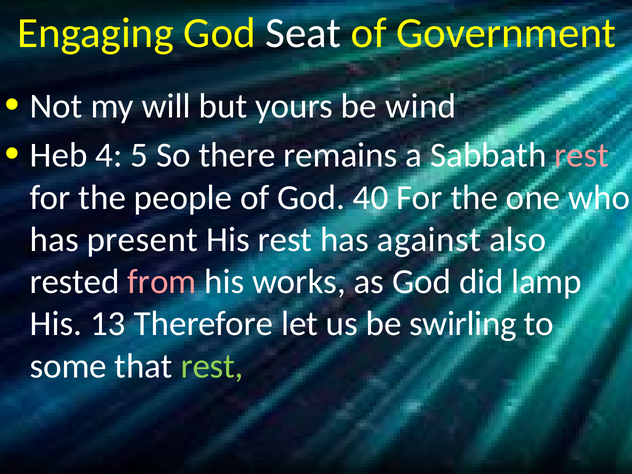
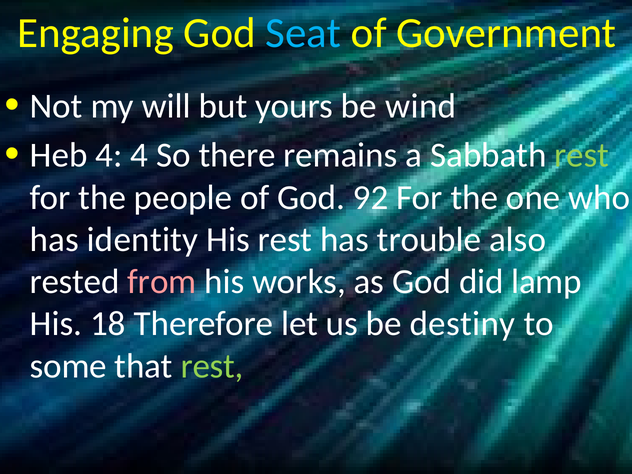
Seat colour: white -> light blue
4 5: 5 -> 4
rest at (582, 155) colour: pink -> light green
40: 40 -> 92
present: present -> identity
against: against -> trouble
13: 13 -> 18
swirling: swirling -> destiny
